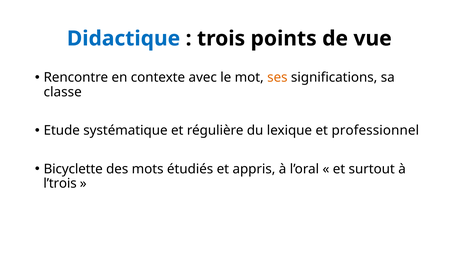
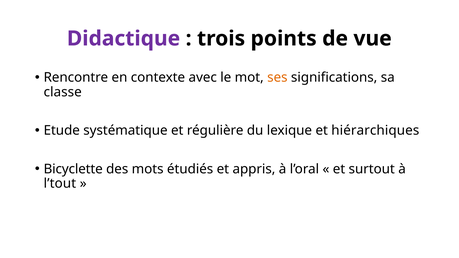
Didactique colour: blue -> purple
professionnel: professionnel -> hiérarchiques
l’trois: l’trois -> l’tout
